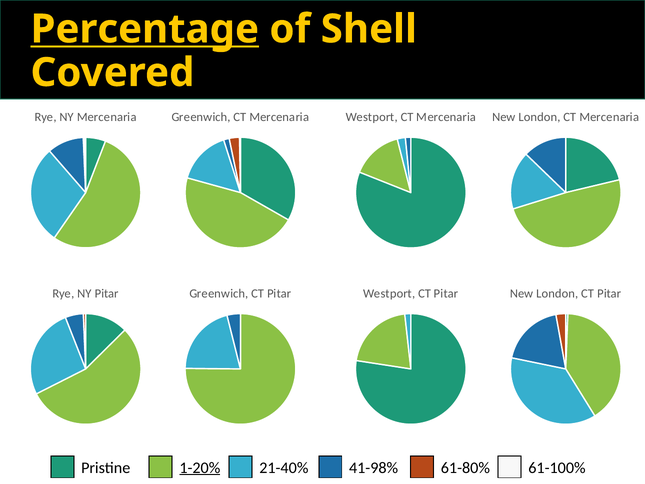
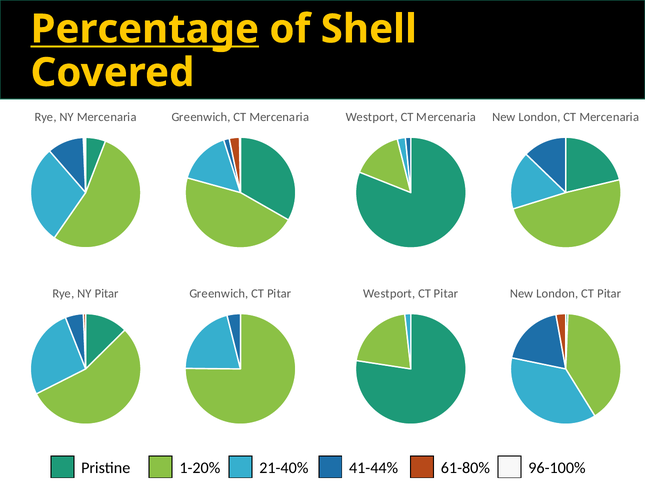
1-20% underline: present -> none
41-98%: 41-98% -> 41-44%
61-100%: 61-100% -> 96-100%
